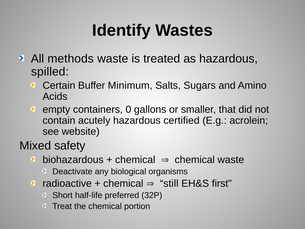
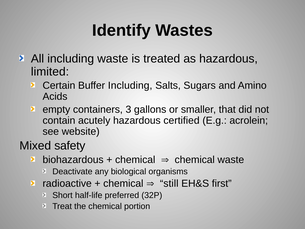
All methods: methods -> including
spilled: spilled -> limited
Buffer Minimum: Minimum -> Including
0: 0 -> 3
